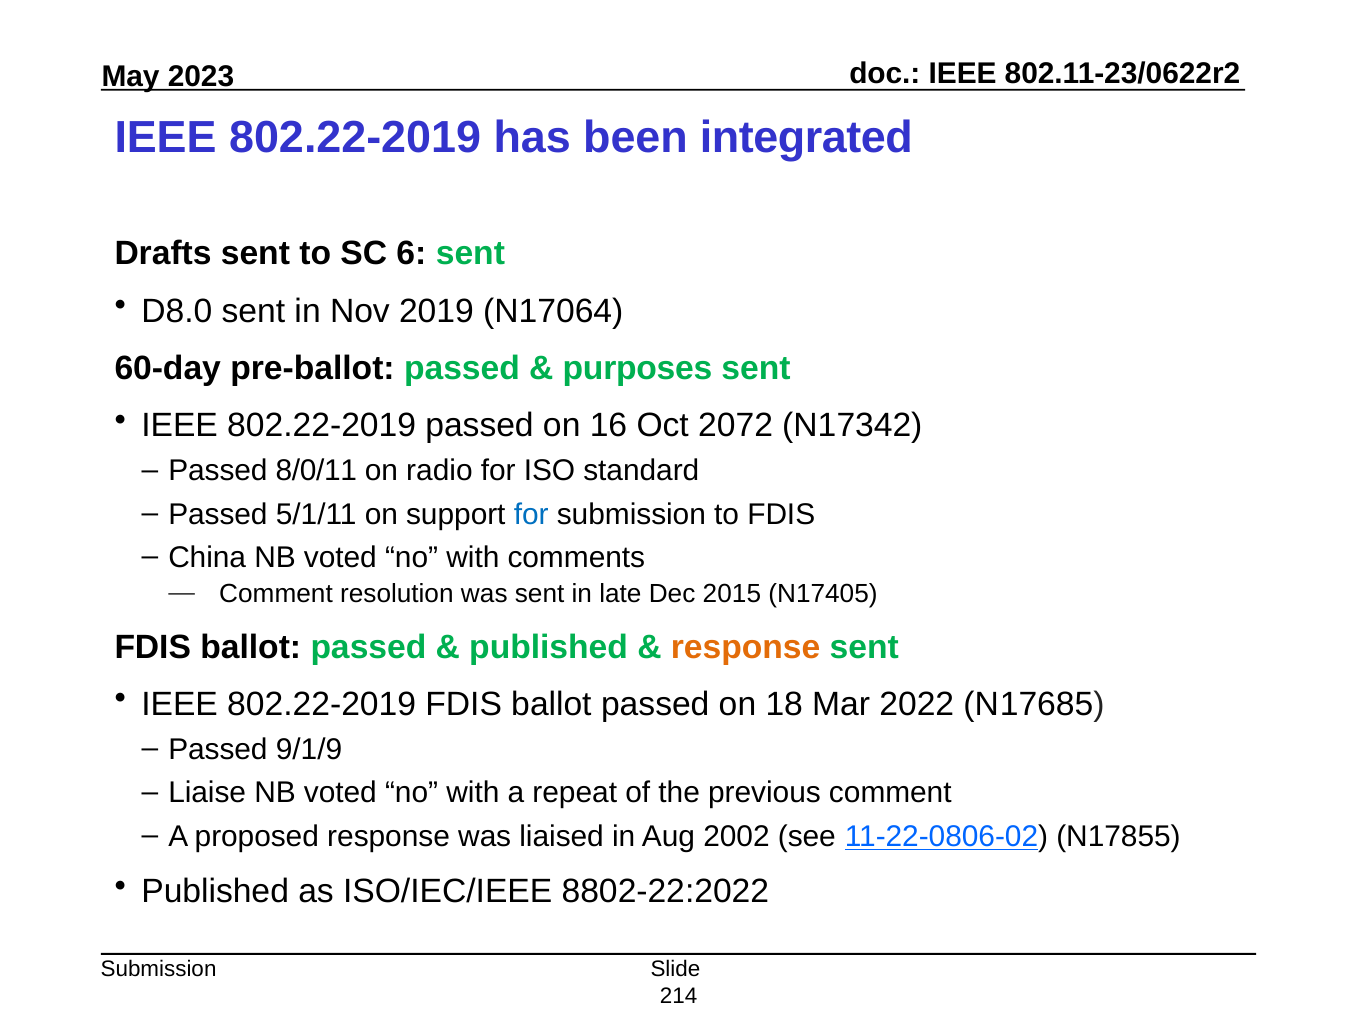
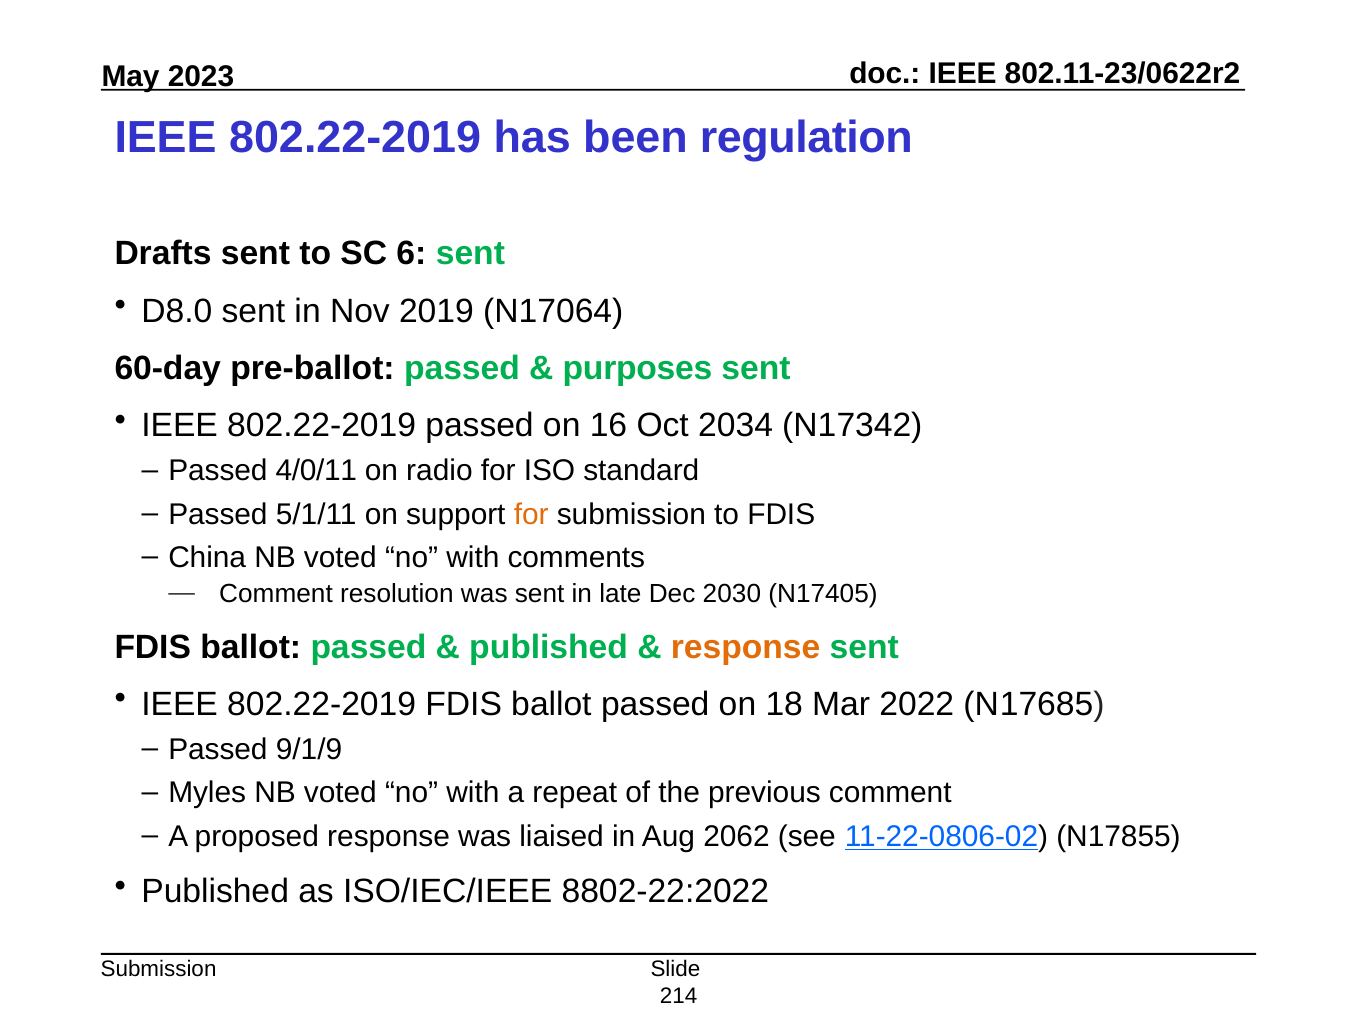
integrated: integrated -> regulation
2072: 2072 -> 2034
8/0/11: 8/0/11 -> 4/0/11
for at (531, 514) colour: blue -> orange
2015: 2015 -> 2030
Liaise: Liaise -> Myles
2002: 2002 -> 2062
